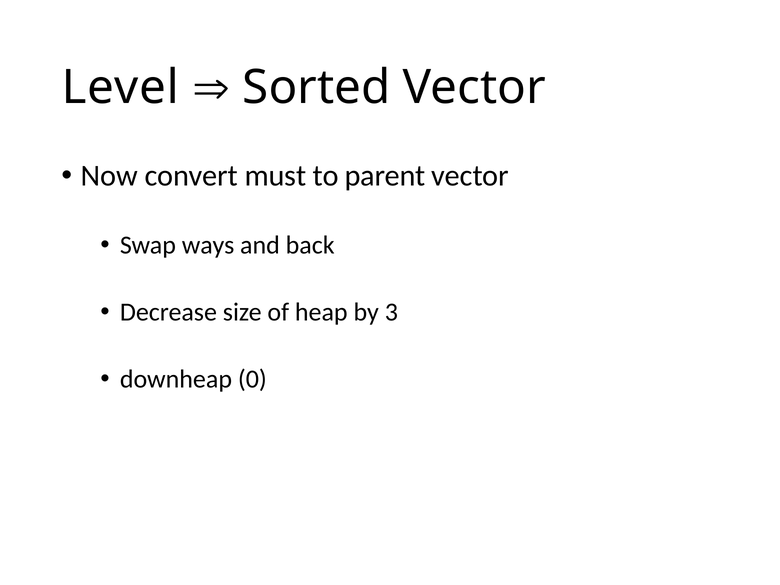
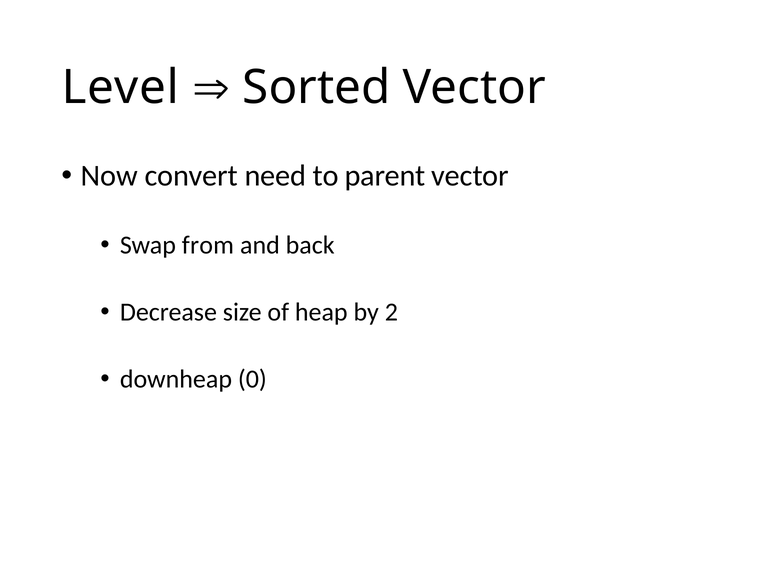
must: must -> need
ways: ways -> from
3: 3 -> 2
